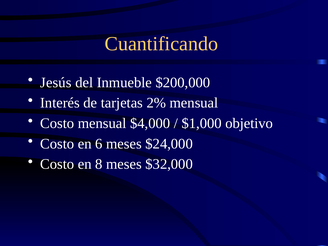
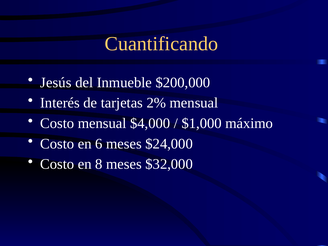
objetivo: objetivo -> máximo
